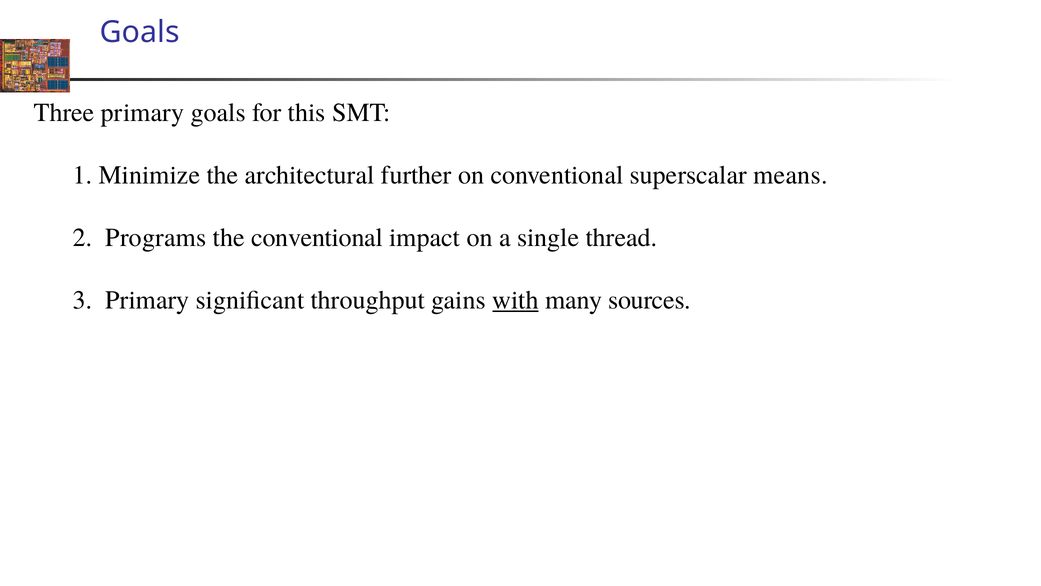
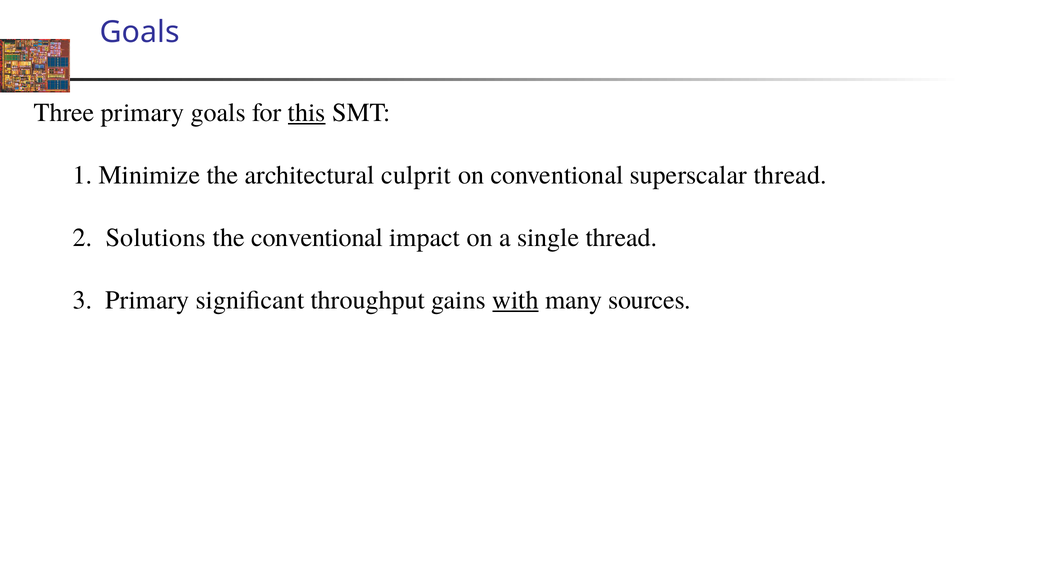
this underline: none -> present
further: further -> culprit
superscalar means: means -> thread
Programs: Programs -> Solutions
